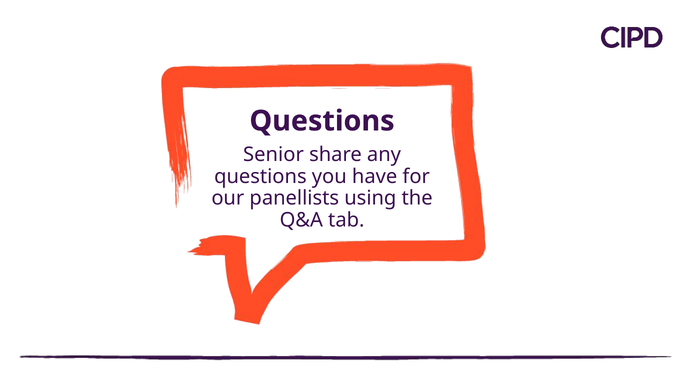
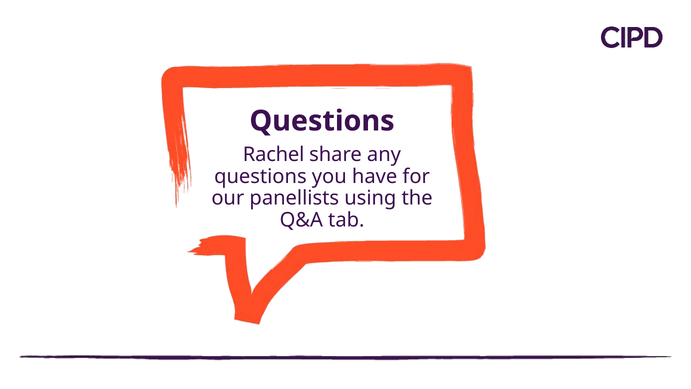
Senior: Senior -> Rachel
